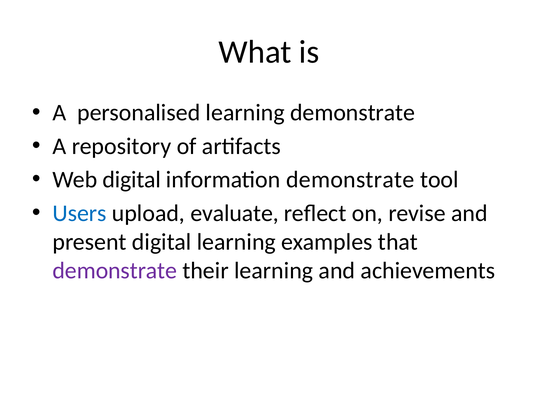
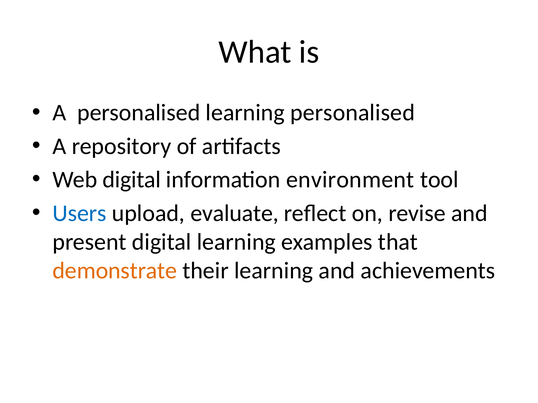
learning demonstrate: demonstrate -> personalised
information demonstrate: demonstrate -> environment
demonstrate at (115, 271) colour: purple -> orange
